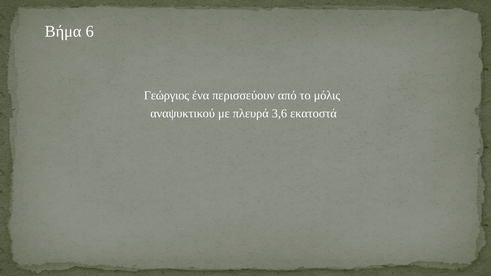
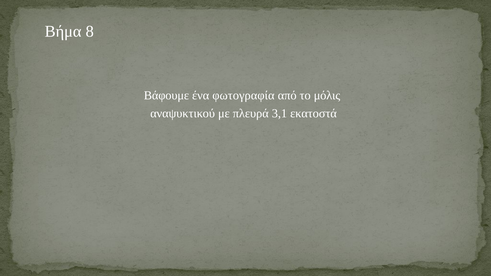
6: 6 -> 8
Γεώργιος: Γεώργιος -> Βάφουμε
περισσεύουν: περισσεύουν -> φωτογραφία
3,6: 3,6 -> 3,1
